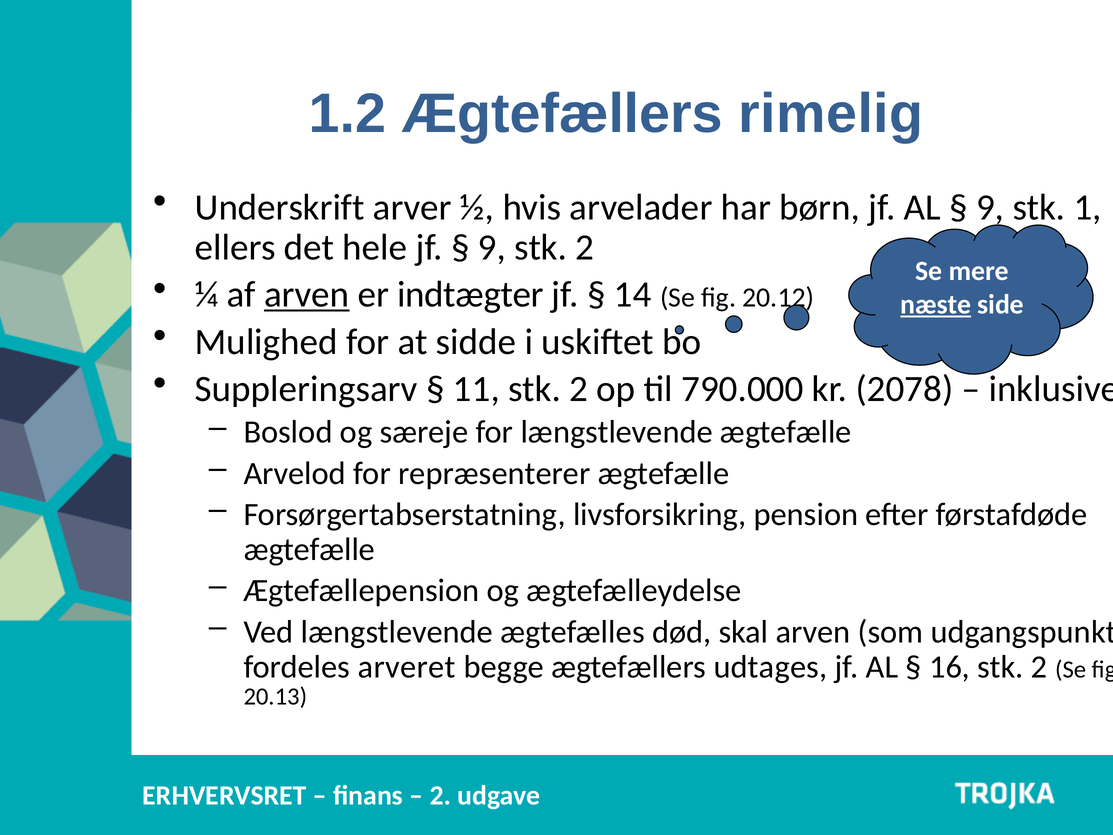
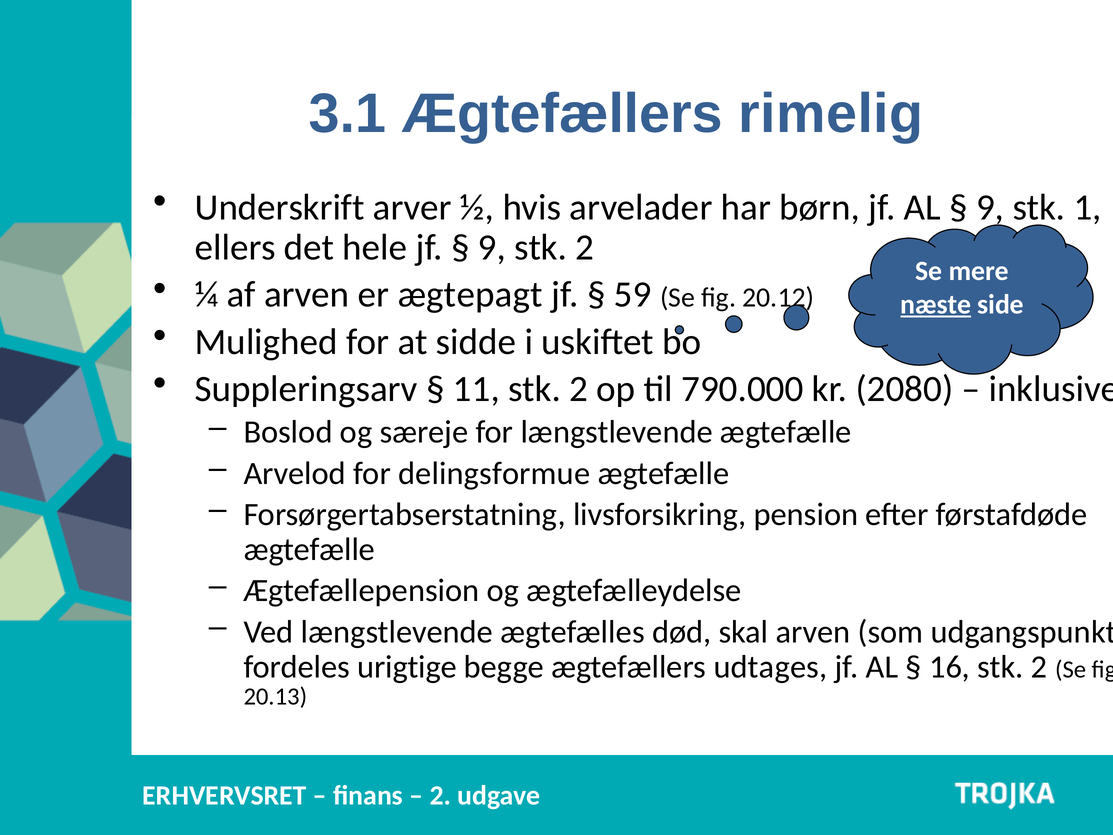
1.2: 1.2 -> 3.1
arven at (307, 295) underline: present -> none
indtægter: indtægter -> ægtepagt
14: 14 -> 59
2078: 2078 -> 2080
repræsenterer: repræsenterer -> delingsformue
arveret: arveret -> urigtige
